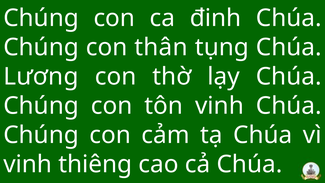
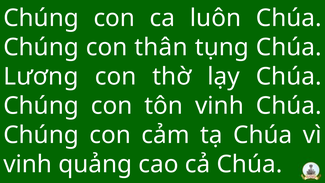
đinh: đinh -> luôn
thiêng: thiêng -> quảng
